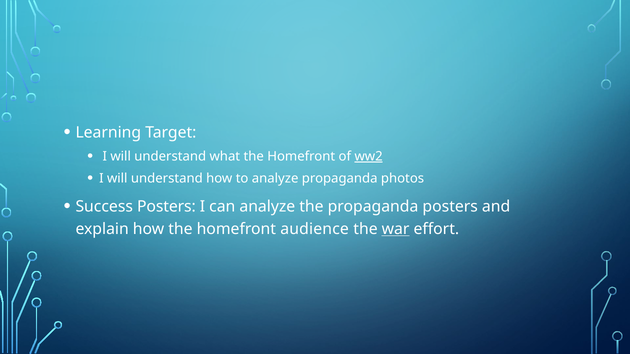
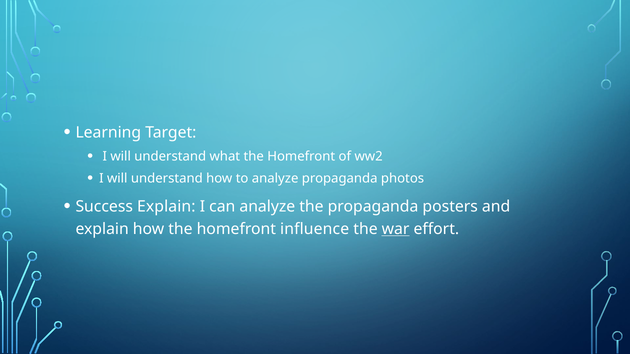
ww2 underline: present -> none
Success Posters: Posters -> Explain
audience: audience -> influence
